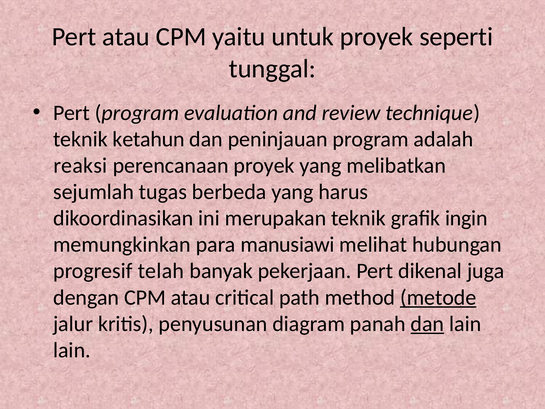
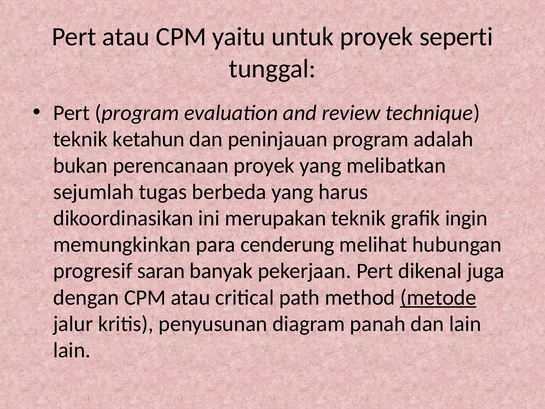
reaksi: reaksi -> bukan
manusiawi: manusiawi -> cenderung
telah: telah -> saran
dan at (427, 324) underline: present -> none
